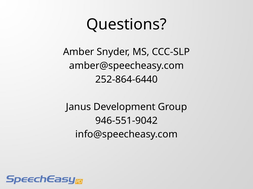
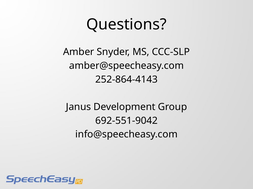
252-864-6440: 252-864-6440 -> 252-864-4143
946-551-9042: 946-551-9042 -> 692-551-9042
